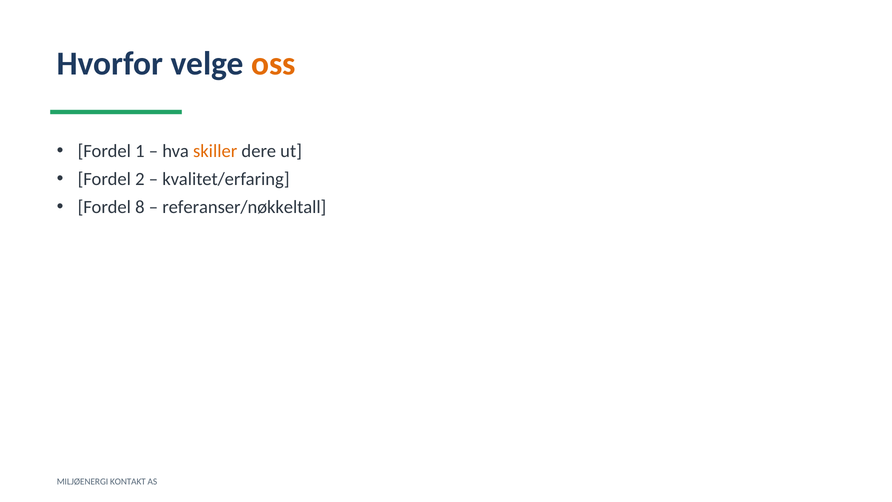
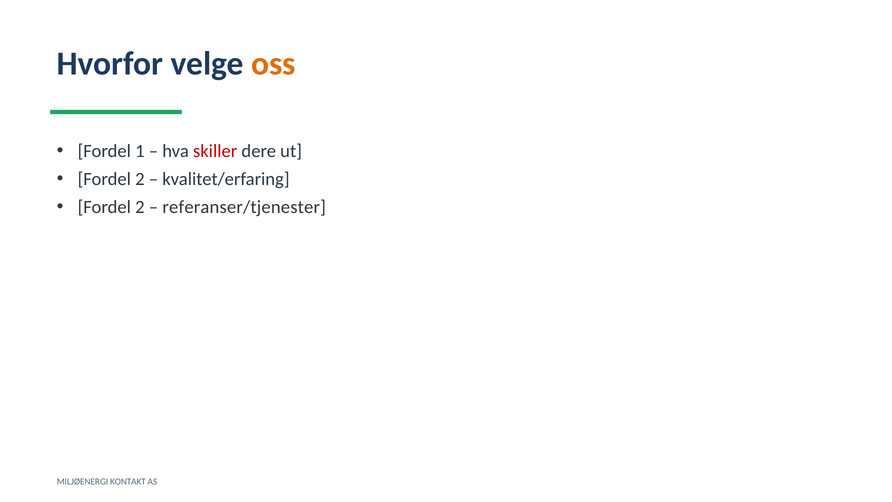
skiller colour: orange -> red
8 at (140, 207): 8 -> 2
referanser/nøkkeltall: referanser/nøkkeltall -> referanser/tjenester
